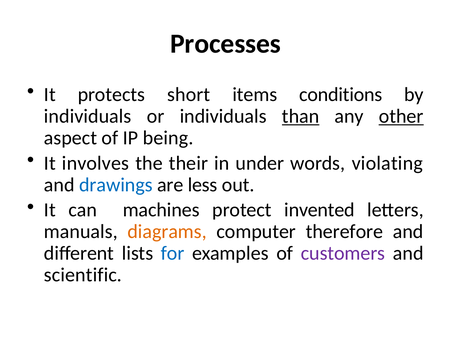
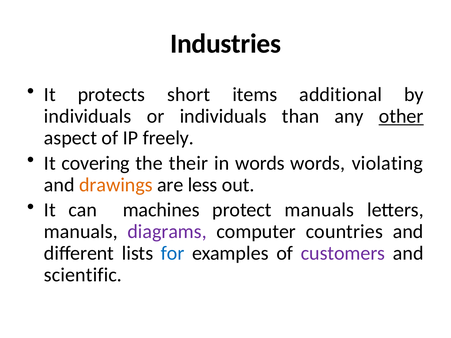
Processes: Processes -> Industries
conditions: conditions -> additional
than underline: present -> none
being: being -> freely
involves: involves -> covering
in under: under -> words
drawings colour: blue -> orange
protect invented: invented -> manuals
diagrams colour: orange -> purple
therefore: therefore -> countries
